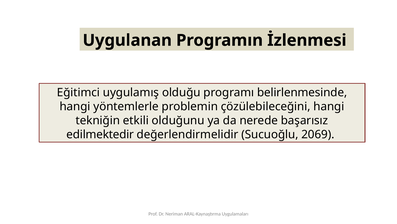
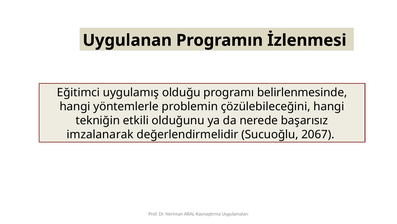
edilmektedir: edilmektedir -> imzalanarak
2069: 2069 -> 2067
